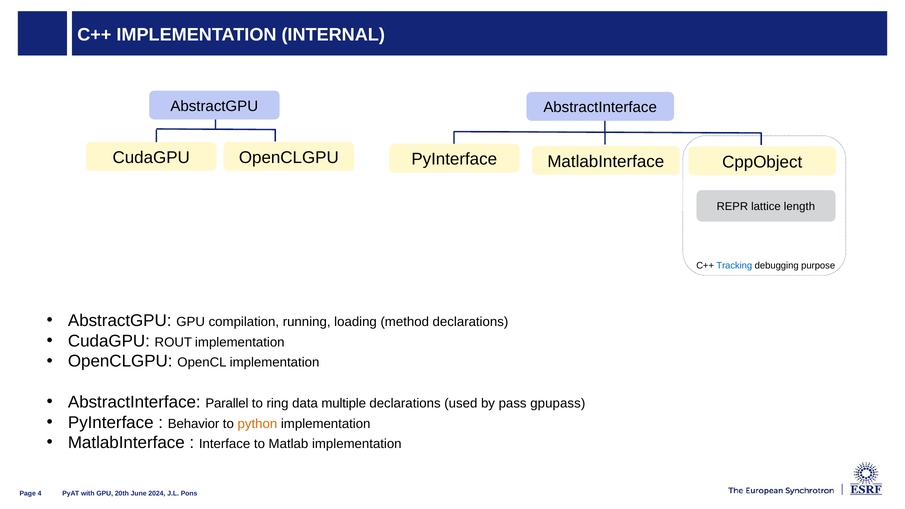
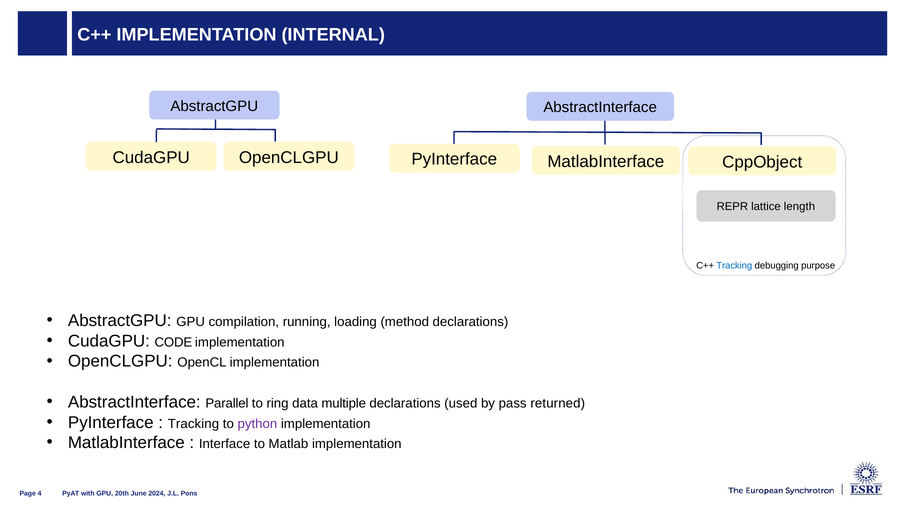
ROUT: ROUT -> CODE
gpupass: gpupass -> returned
Behavior at (194, 424): Behavior -> Tracking
python colour: orange -> purple
